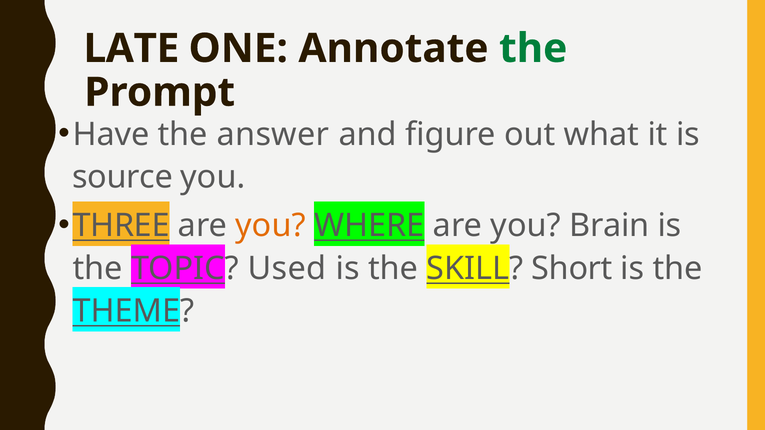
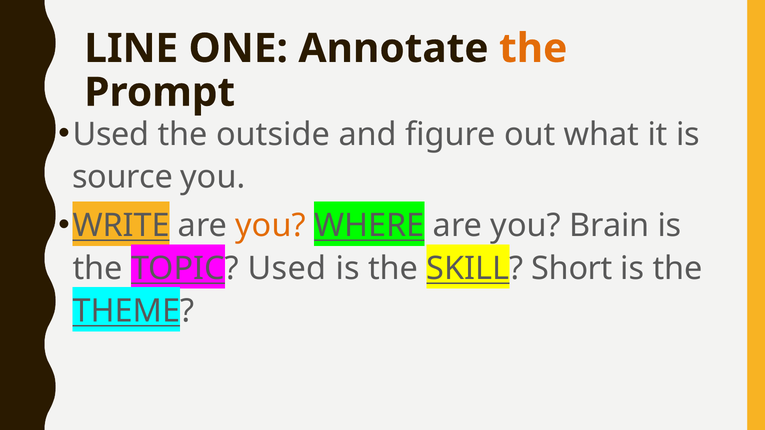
LATE: LATE -> LINE
the at (533, 49) colour: green -> orange
Have at (111, 135): Have -> Used
answer: answer -> outside
THREE: THREE -> WRITE
